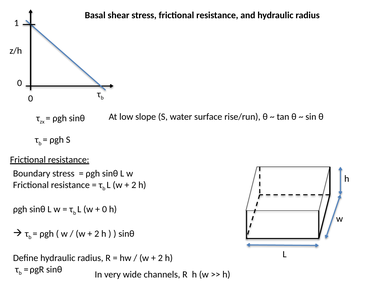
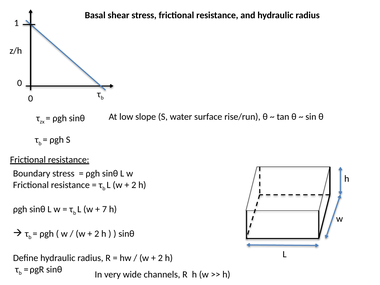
0 at (104, 209): 0 -> 7
